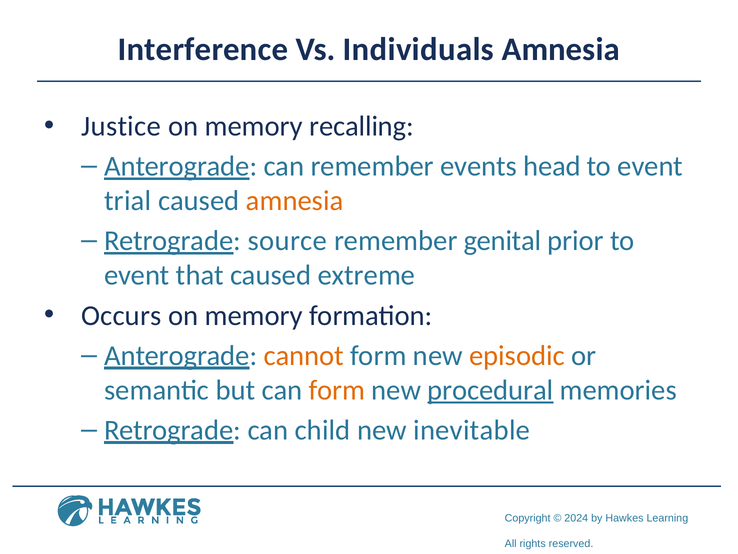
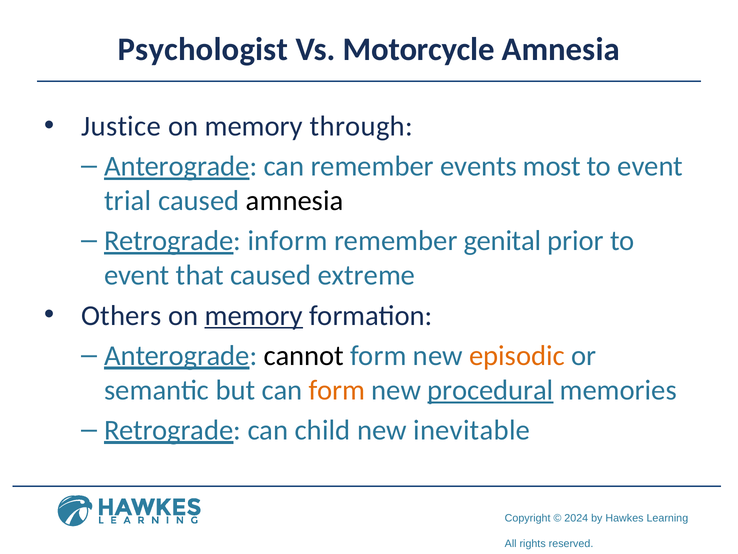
Interference: Interference -> Psychologist
Individuals: Individuals -> Motorcycle
recalling: recalling -> through
head: head -> most
amnesia at (295, 201) colour: orange -> black
source: source -> inform
Occurs: Occurs -> Others
memory at (254, 315) underline: none -> present
cannot colour: orange -> black
